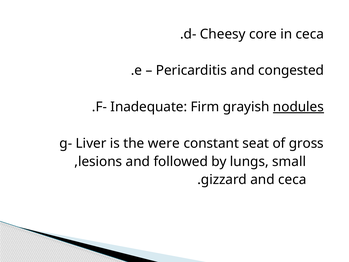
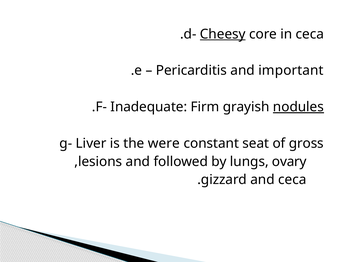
Cheesy underline: none -> present
congested: congested -> important
small: small -> ovary
